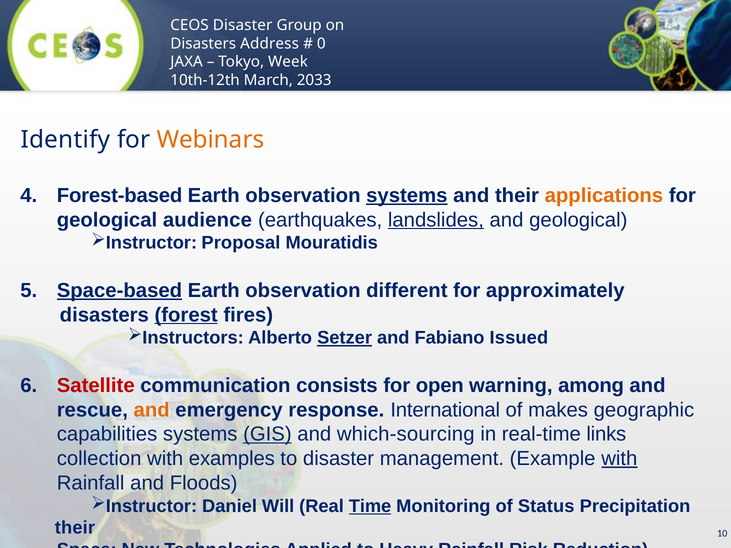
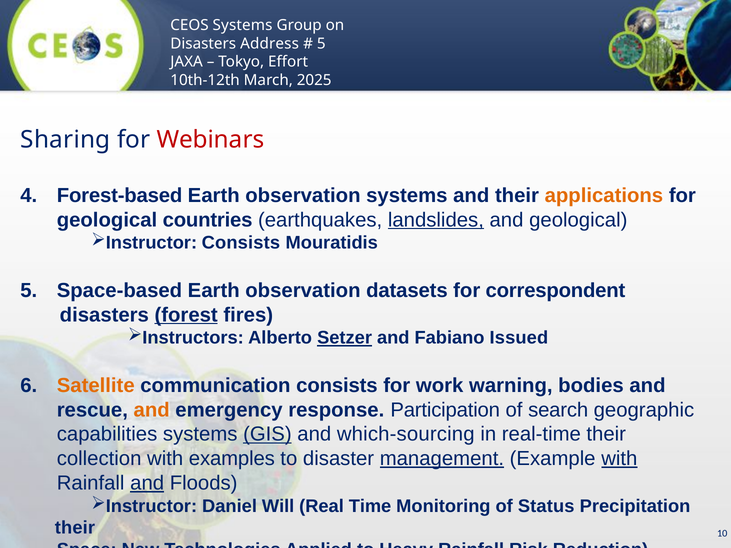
CEOS Disaster: Disaster -> Systems
0 at (321, 44): 0 -> 5
Week: Week -> Effort
2033: 2033 -> 2025
Identify: Identify -> Sharing
Webinars colour: orange -> red
systems at (407, 196) underline: present -> none
audience: audience -> countries
Proposal at (241, 243): Proposal -> Consists
Space-based underline: present -> none
different: different -> datasets
approximately: approximately -> correspondent
Satellite colour: red -> orange
open: open -> work
among: among -> bodies
International: International -> Participation
makes: makes -> search
real-time links: links -> their
management underline: none -> present
and at (147, 483) underline: none -> present
Time underline: present -> none
